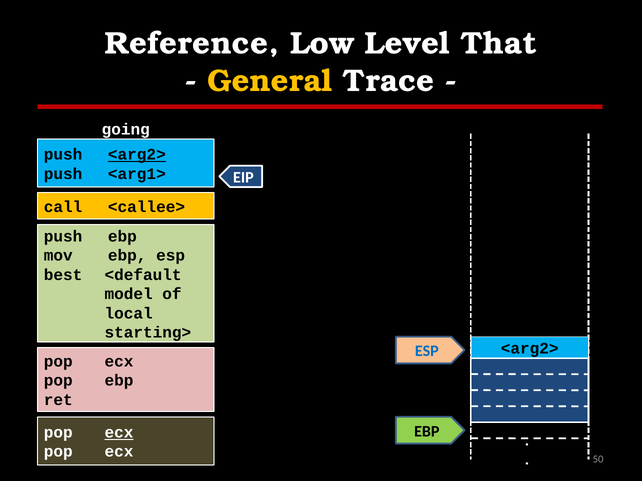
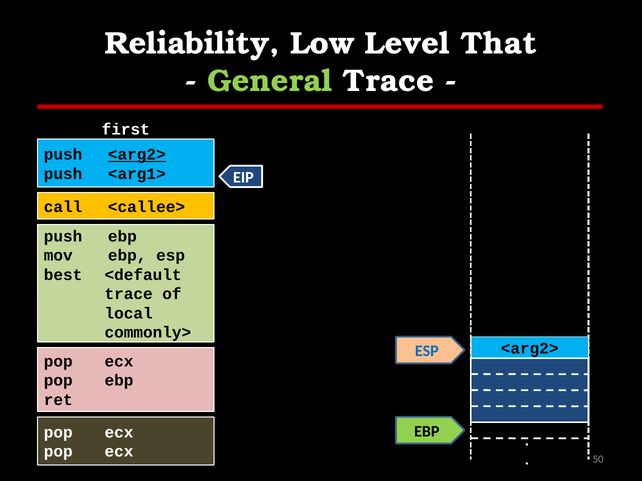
Reference: Reference -> Reliability
General colour: yellow -> light green
going: going -> first
model at (129, 294): model -> trace
starting>: starting> -> commonly>
ecx at (119, 433) underline: present -> none
